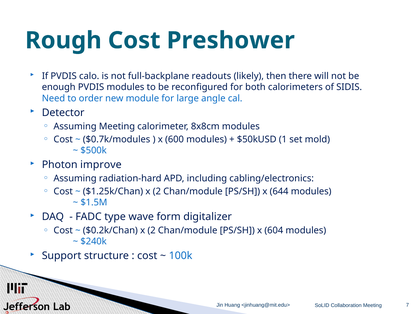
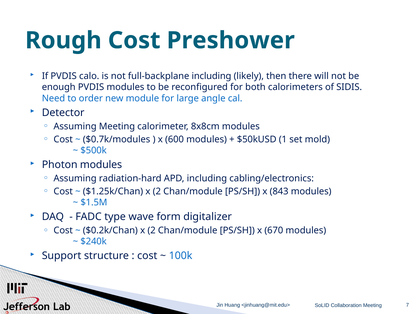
full-backplane readouts: readouts -> including
Photon improve: improve -> modules
644: 644 -> 843
604: 604 -> 670
